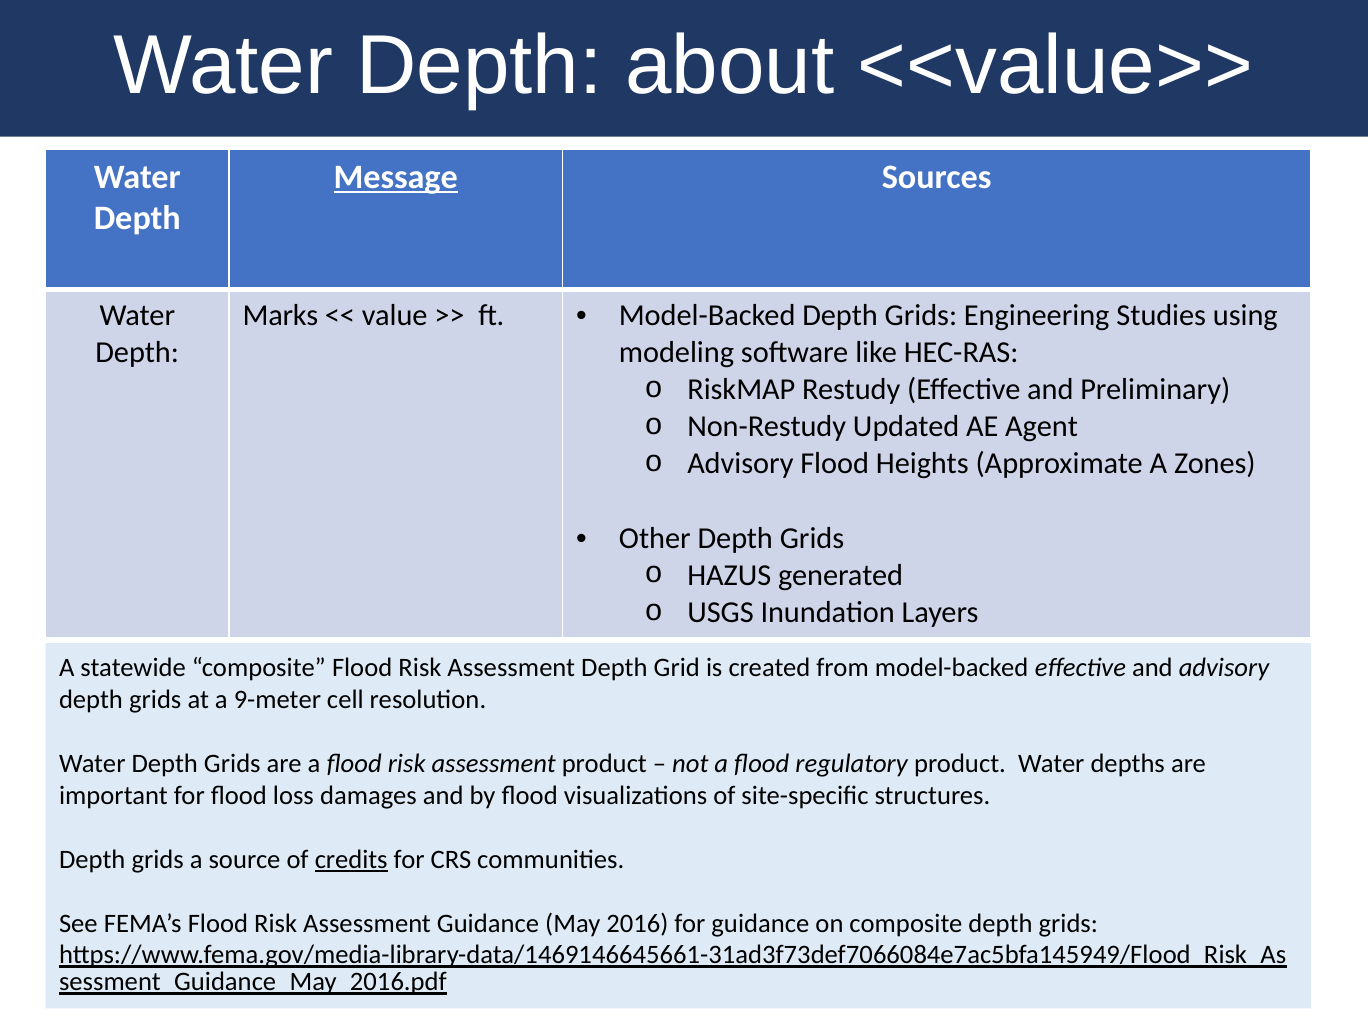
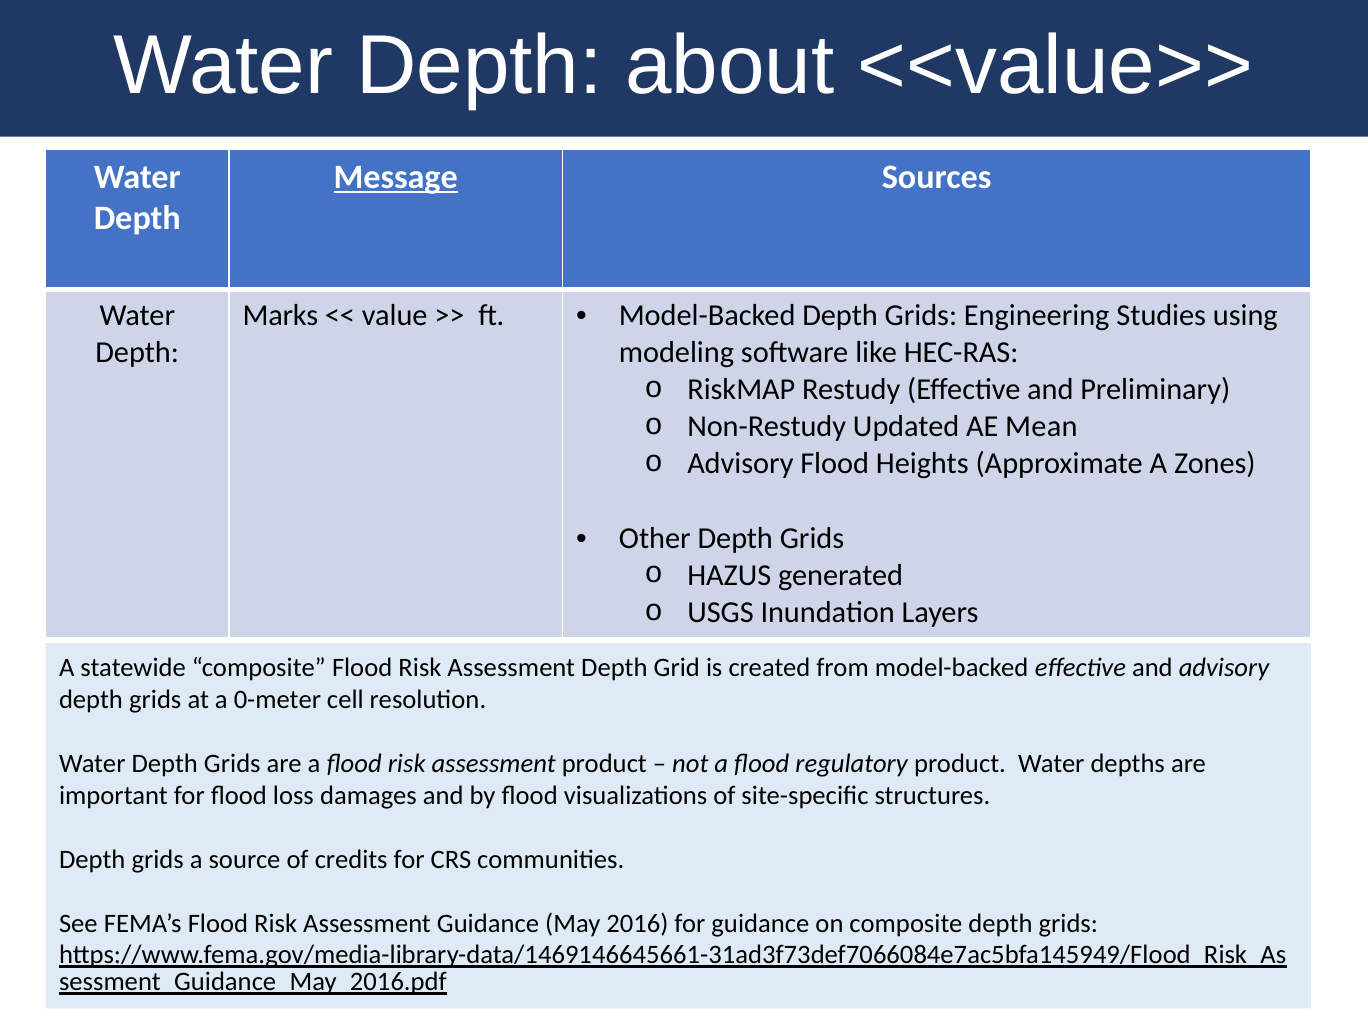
Agent: Agent -> Mean
9-meter: 9-meter -> 0-meter
credits underline: present -> none
